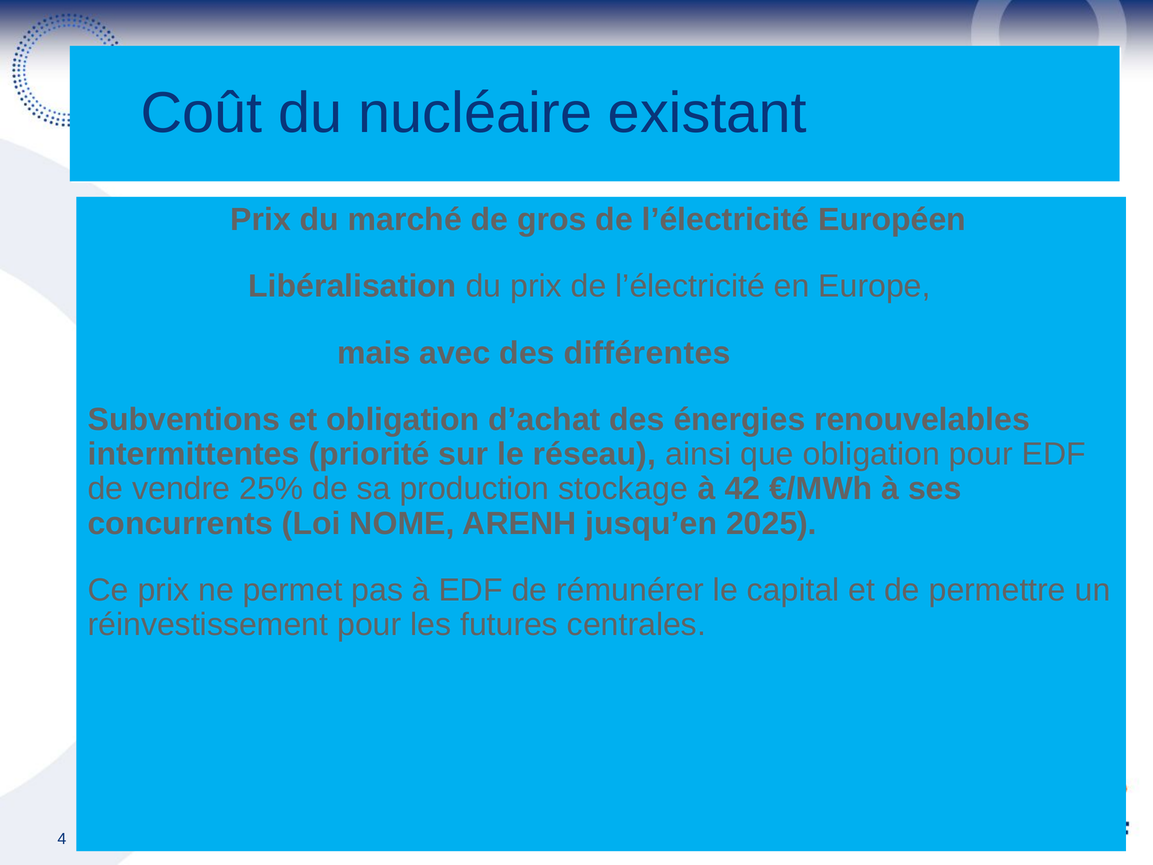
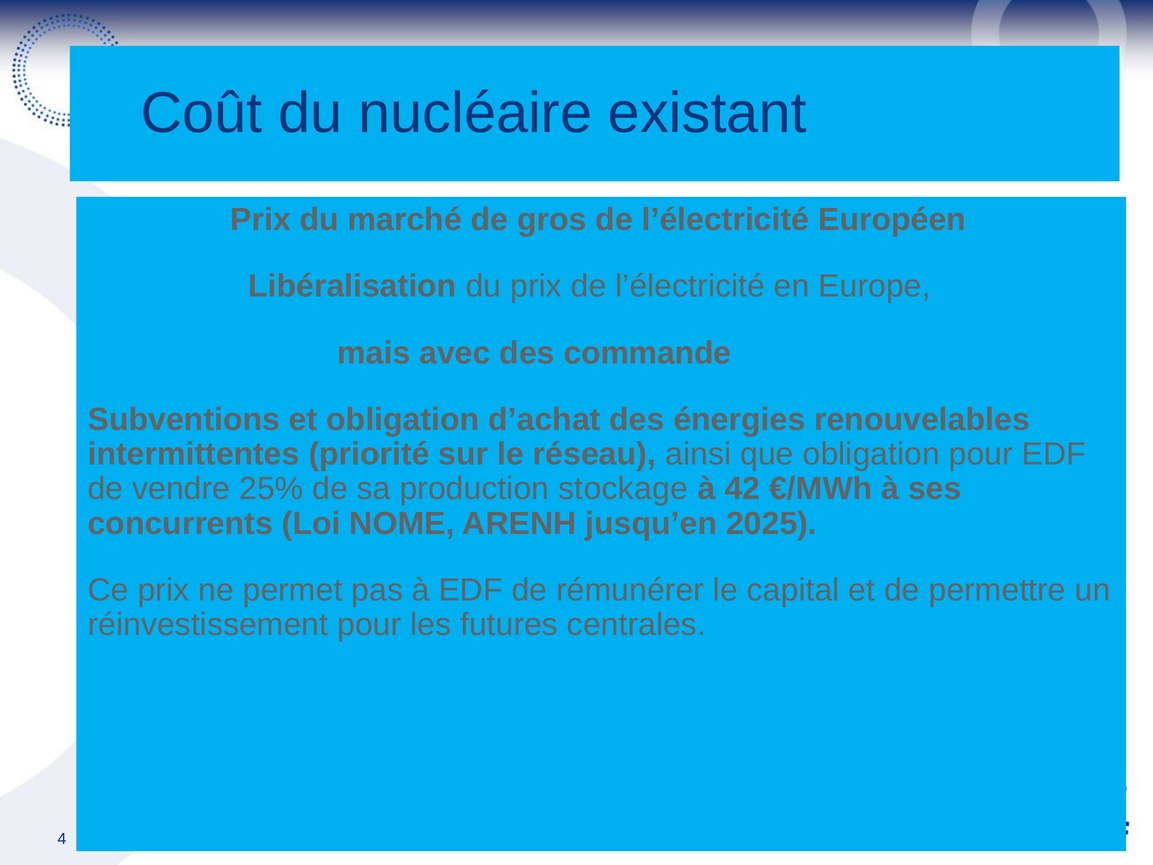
différentes: différentes -> commande
